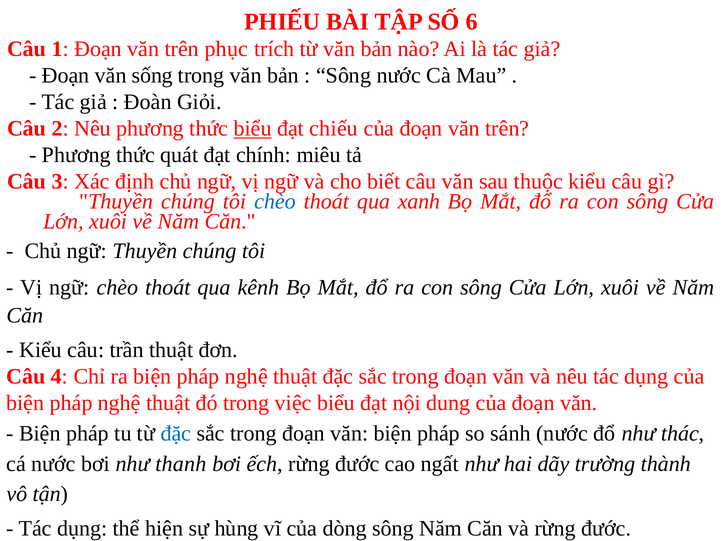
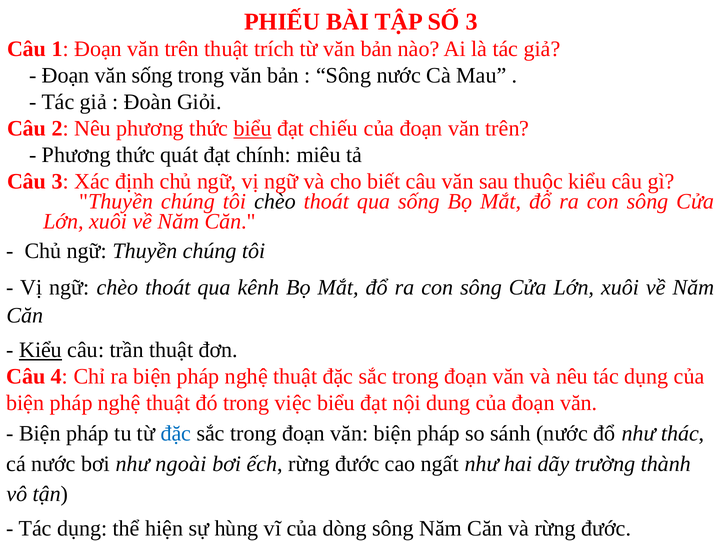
SỐ 6: 6 -> 3
trên phục: phục -> thuật
chèo at (275, 202) colour: blue -> black
qua xanh: xanh -> sống
Kiểu at (41, 350) underline: none -> present
thanh: thanh -> ngoài
